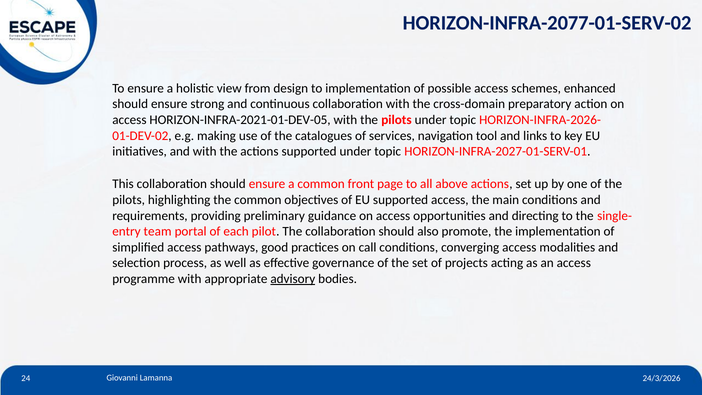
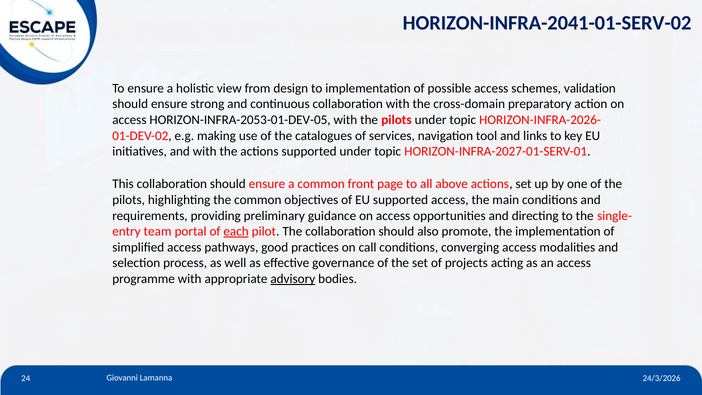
HORIZON-INFRA-2077-01-SERV-02: HORIZON-INFRA-2077-01-SERV-02 -> HORIZON-INFRA-2041-01-SERV-02
enhanced: enhanced -> validation
HORIZON-INFRA-2021-01-DEV-05: HORIZON-INFRA-2021-01-DEV-05 -> HORIZON-INFRA-2053-01-DEV-05
each underline: none -> present
